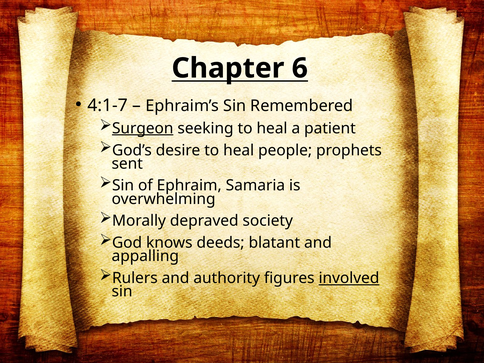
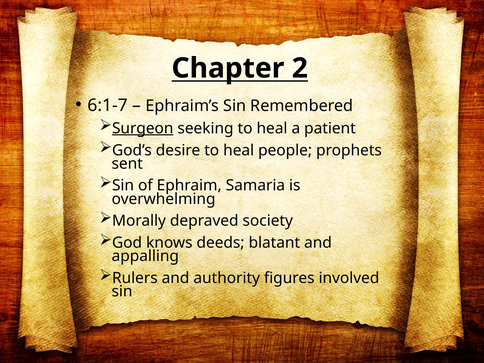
6: 6 -> 2
4:1-7: 4:1-7 -> 6:1-7
involved underline: present -> none
